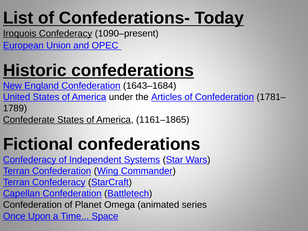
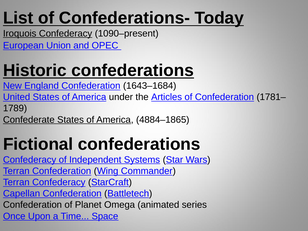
1161–1865: 1161–1865 -> 4884–1865
